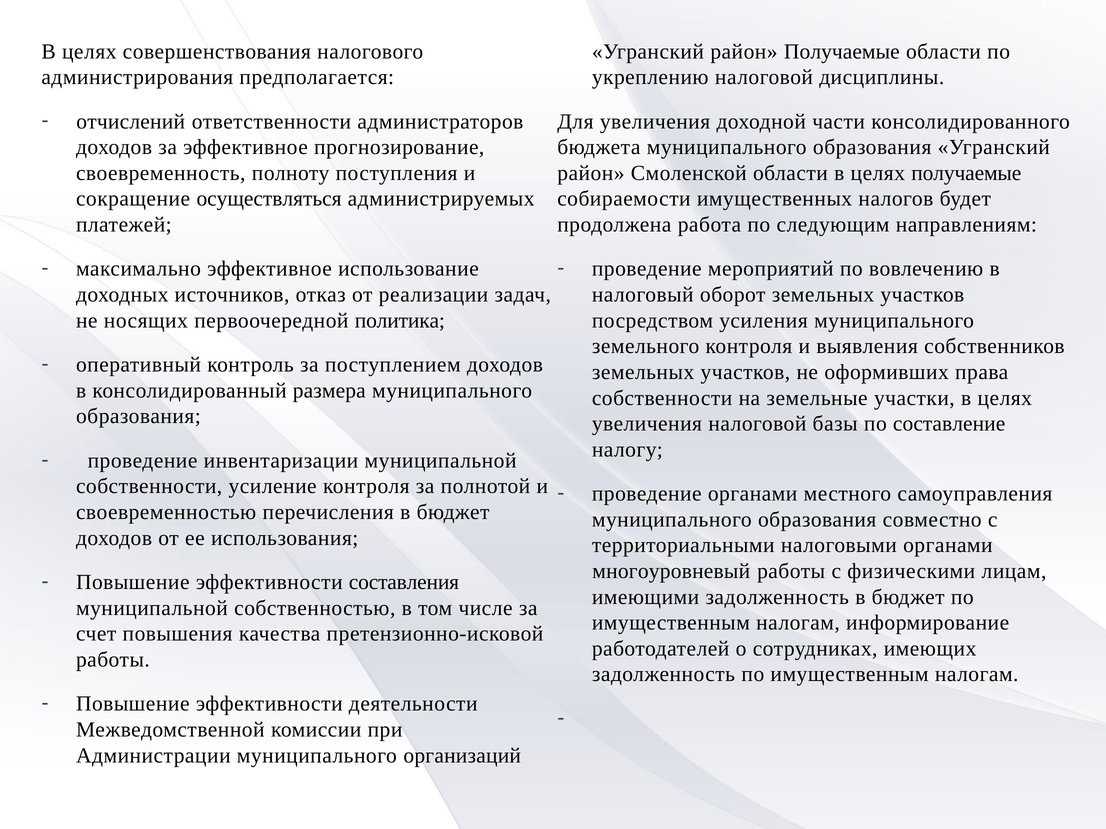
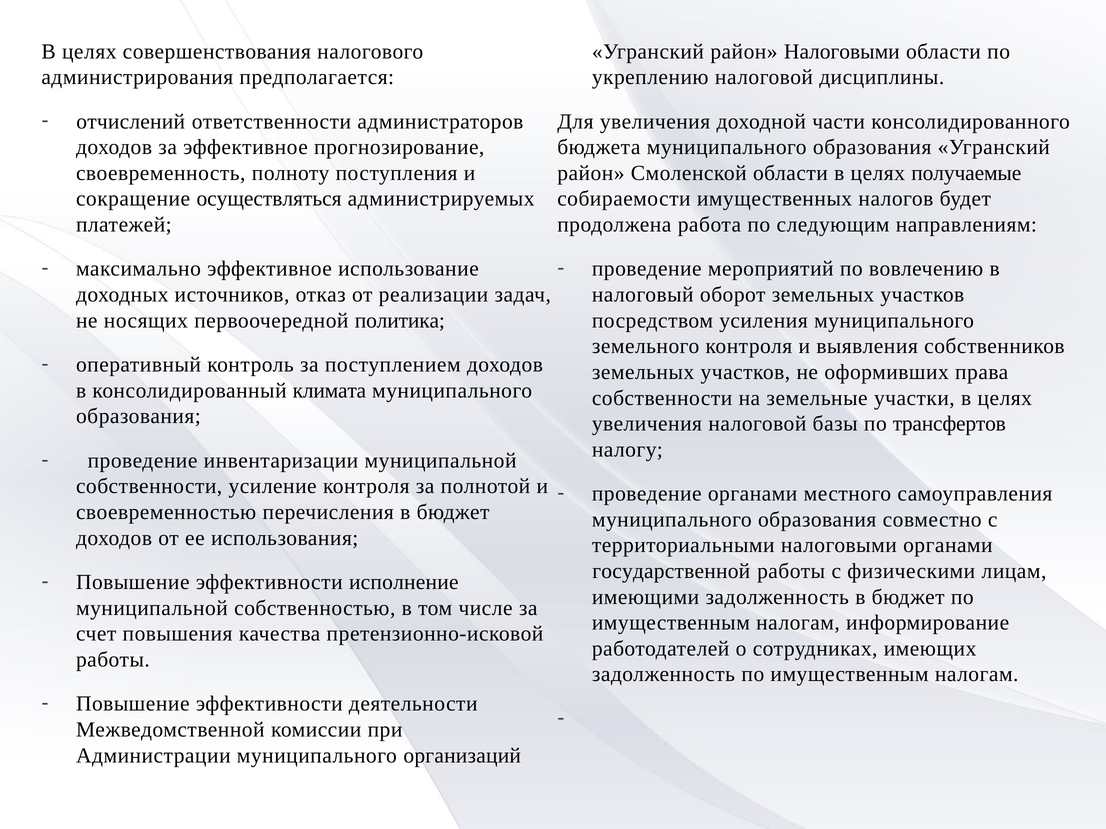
район Получаемые: Получаемые -> Налоговыми
размера: размера -> климата
составление: составление -> трансфертов
многоуровневый: многоуровневый -> государственной
составления: составления -> исполнение
